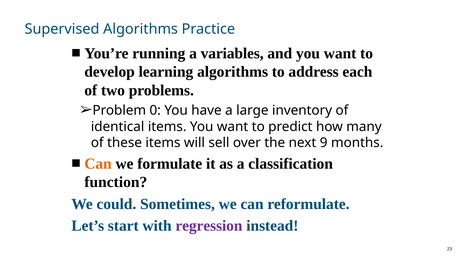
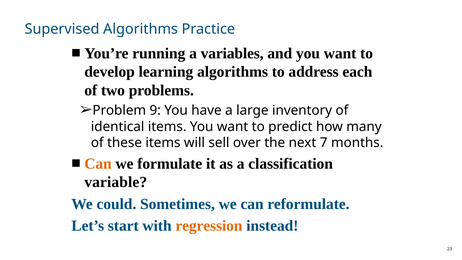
0: 0 -> 9
9: 9 -> 7
function: function -> variable
regression colour: purple -> orange
